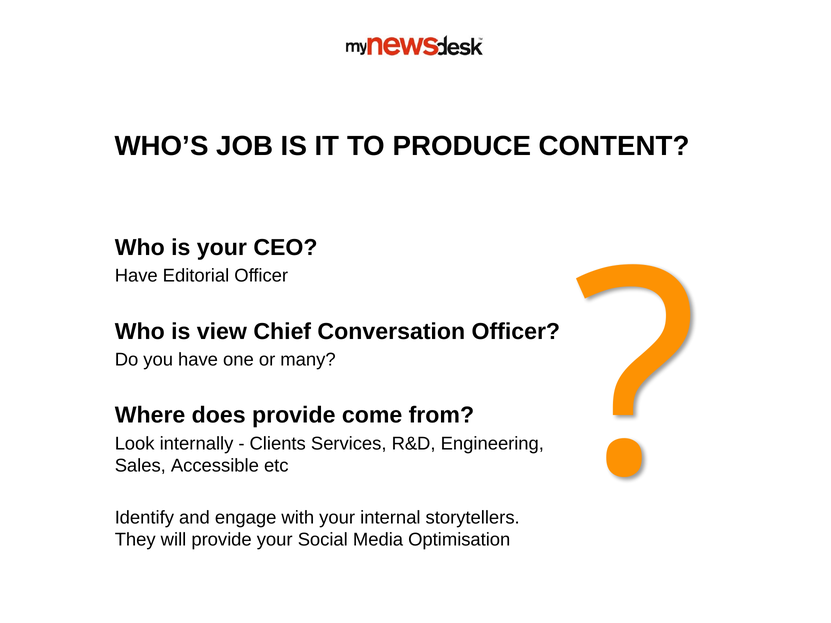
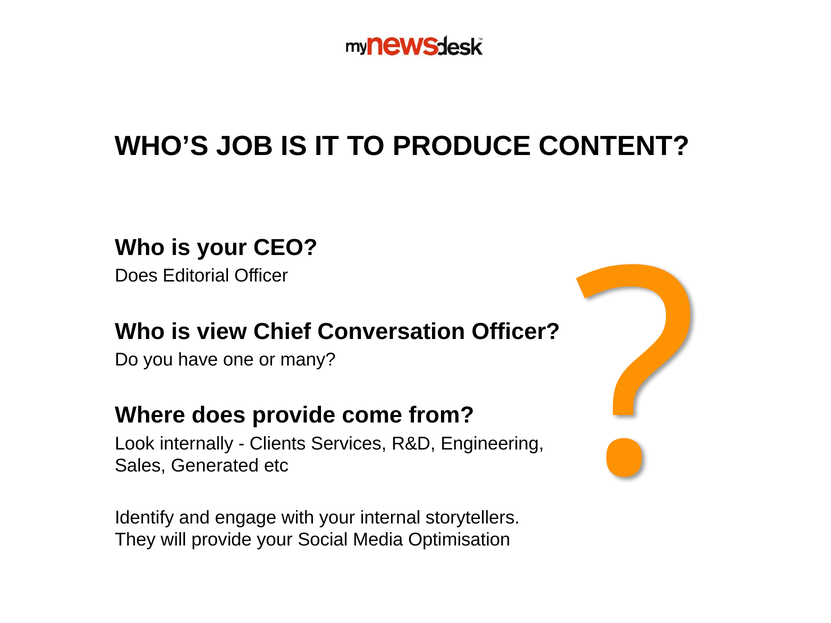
Have at (136, 276): Have -> Does
Accessible: Accessible -> Generated
